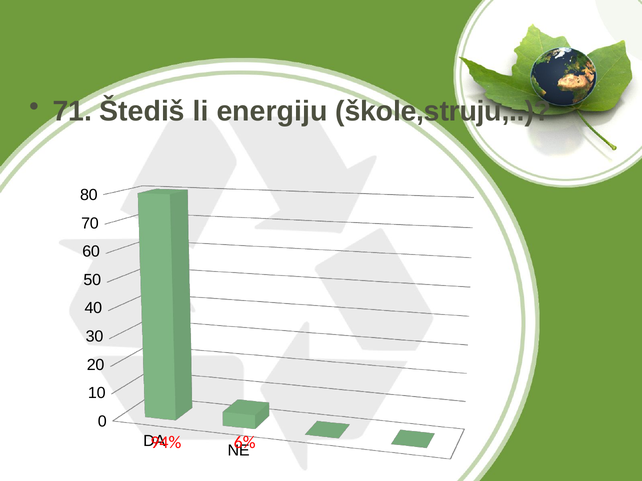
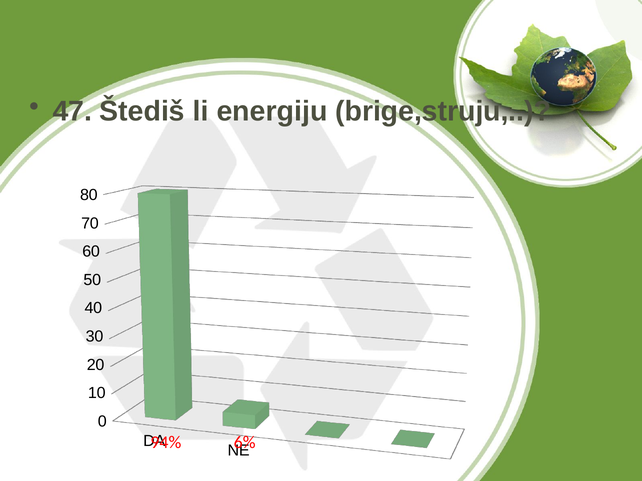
71: 71 -> 47
škole,struju: škole,struju -> brige,struju
